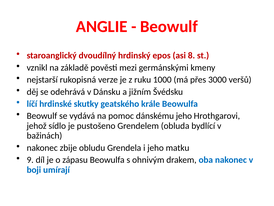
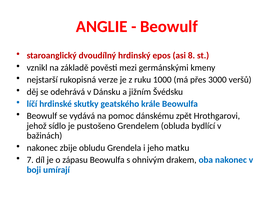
dánskému jeho: jeho -> zpět
9: 9 -> 7
